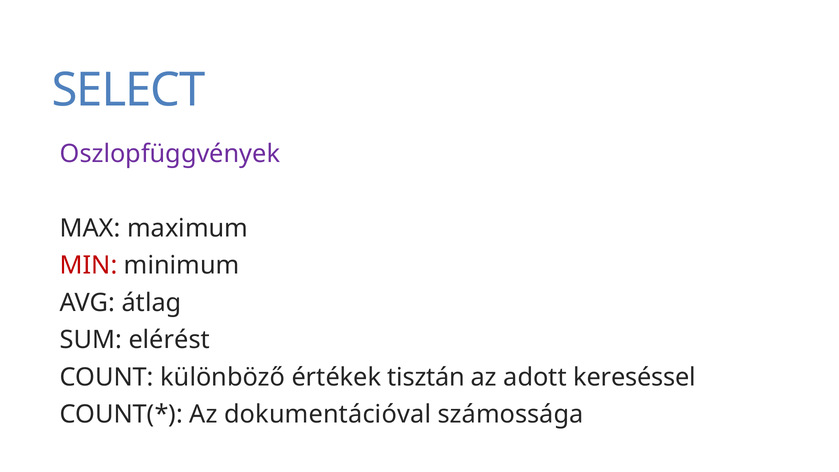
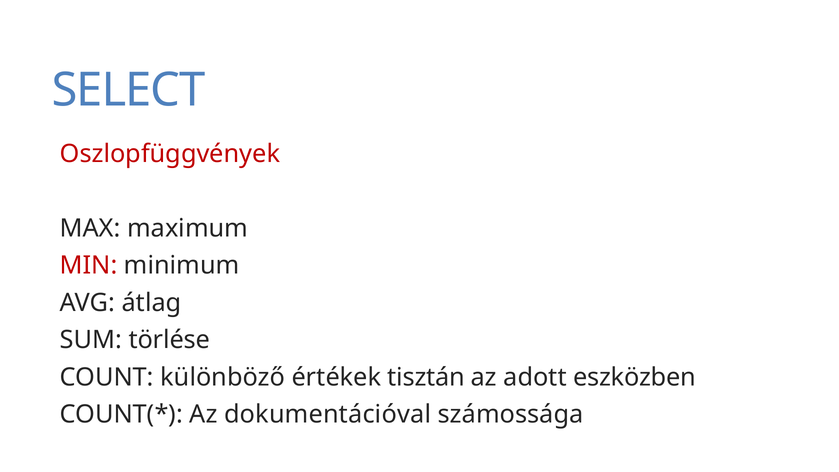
Oszlopfüggvények colour: purple -> red
elérést: elérést -> törlése
kereséssel: kereséssel -> eszközben
